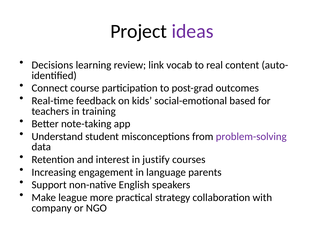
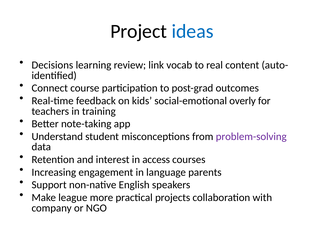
ideas colour: purple -> blue
based: based -> overly
justify: justify -> access
strategy: strategy -> projects
